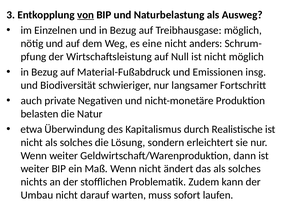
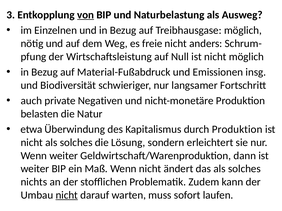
eine: eine -> freie
durch Realistische: Realistische -> Produktion
nicht at (67, 195) underline: none -> present
